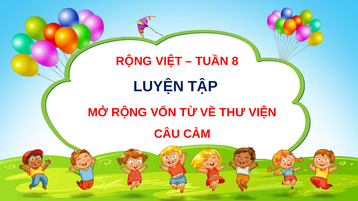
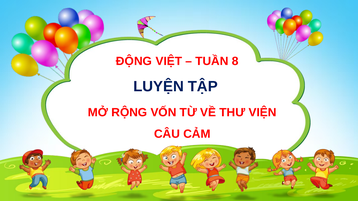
RỘNG at (134, 61): RỘNG -> ĐỘNG
